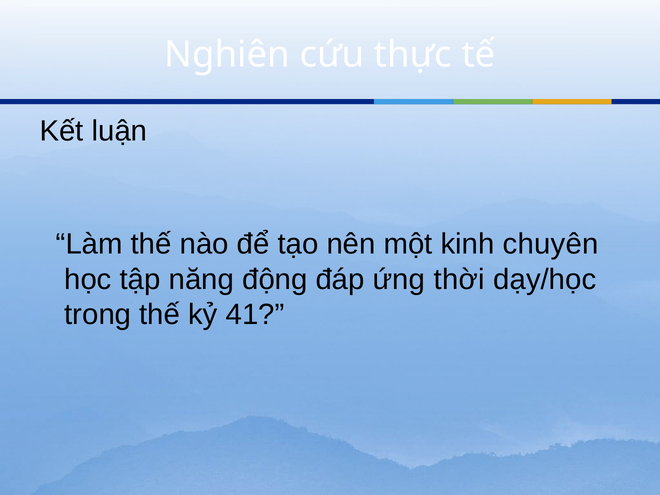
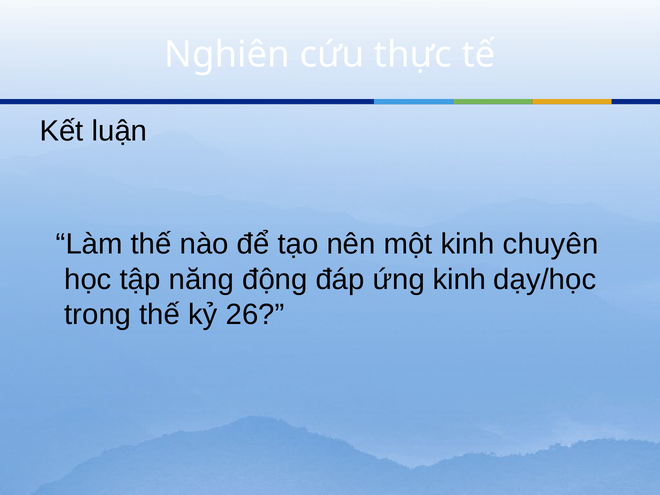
ứng thời: thời -> kinh
41: 41 -> 26
